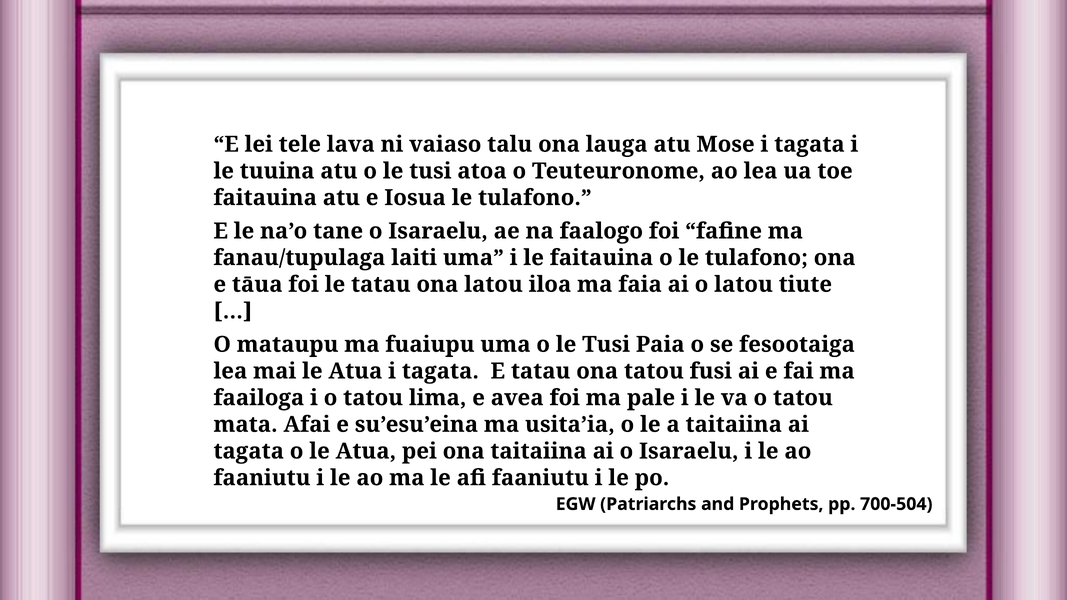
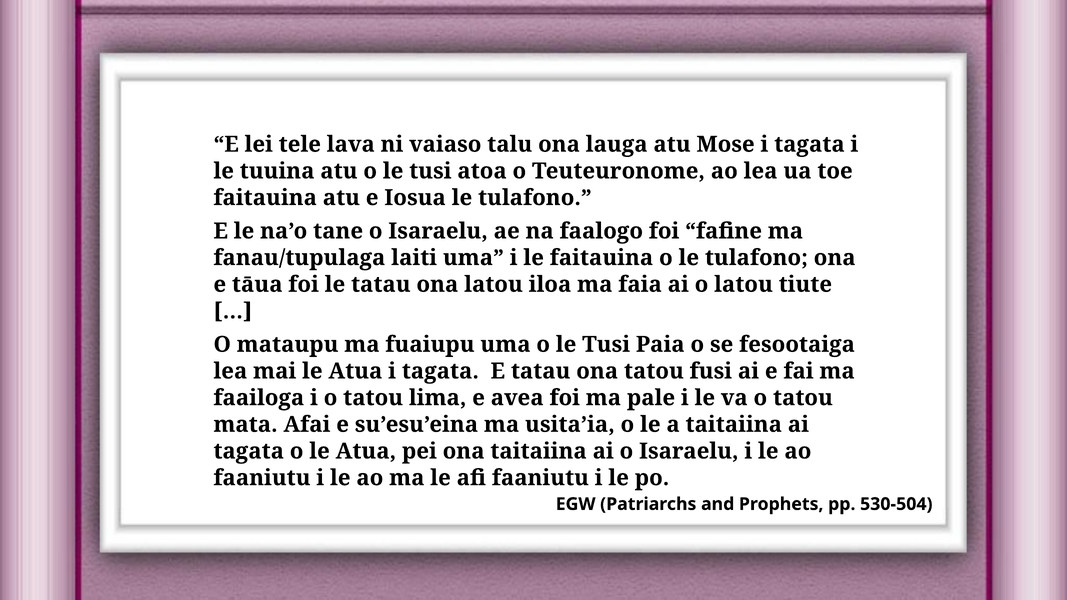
700-504: 700-504 -> 530-504
